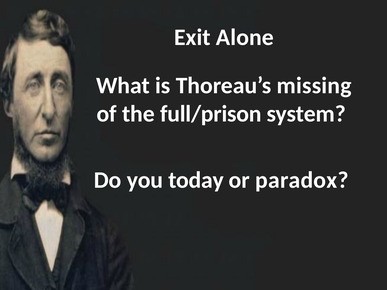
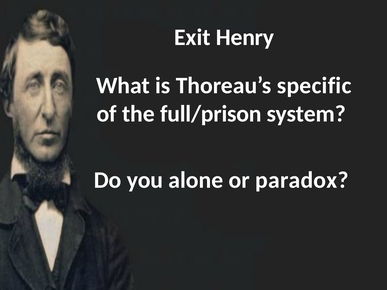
Alone: Alone -> Henry
missing: missing -> specific
today: today -> alone
